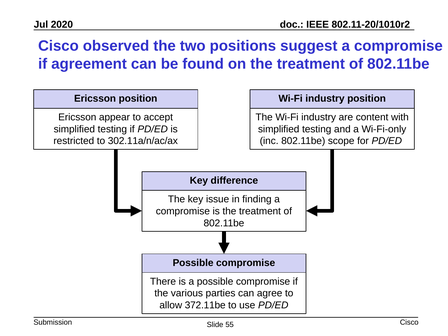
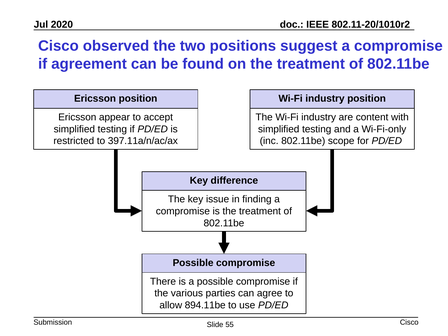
302.11a/n/ac/ax: 302.11a/n/ac/ax -> 397.11a/n/ac/ax
372.11be: 372.11be -> 894.11be
